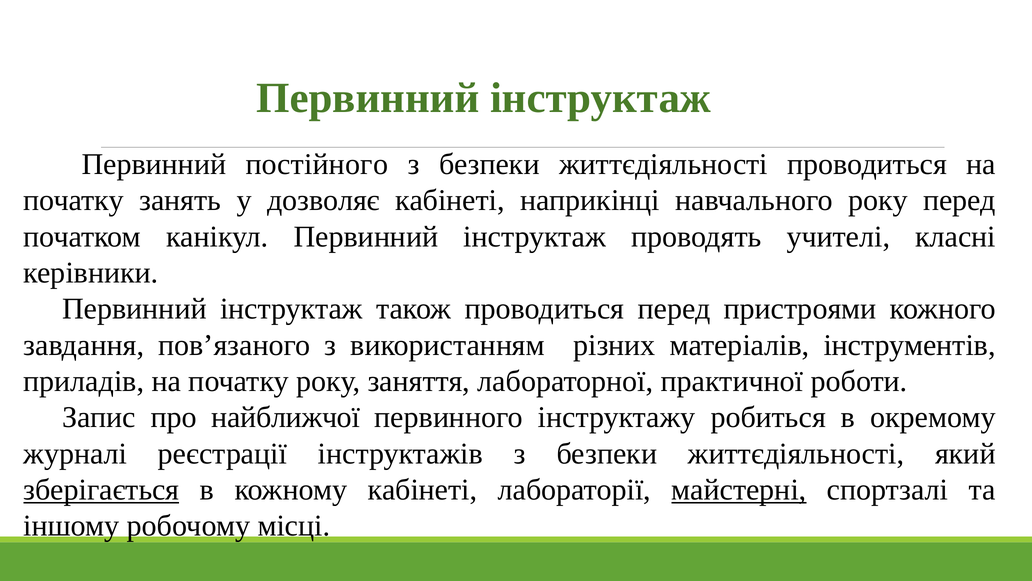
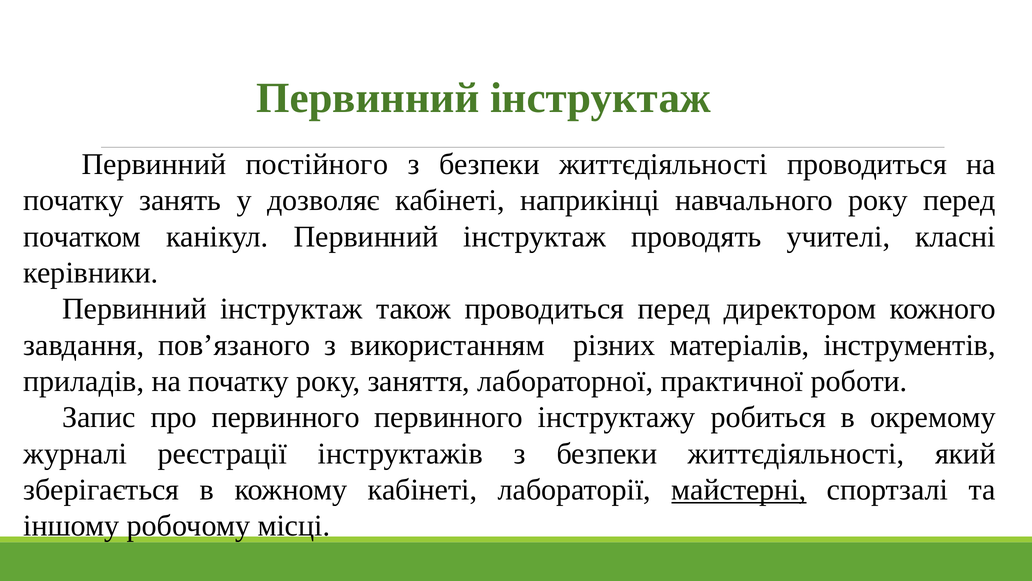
пристроями: пристроями -> директором
про найближчої: найближчої -> первинного
зберігається underline: present -> none
